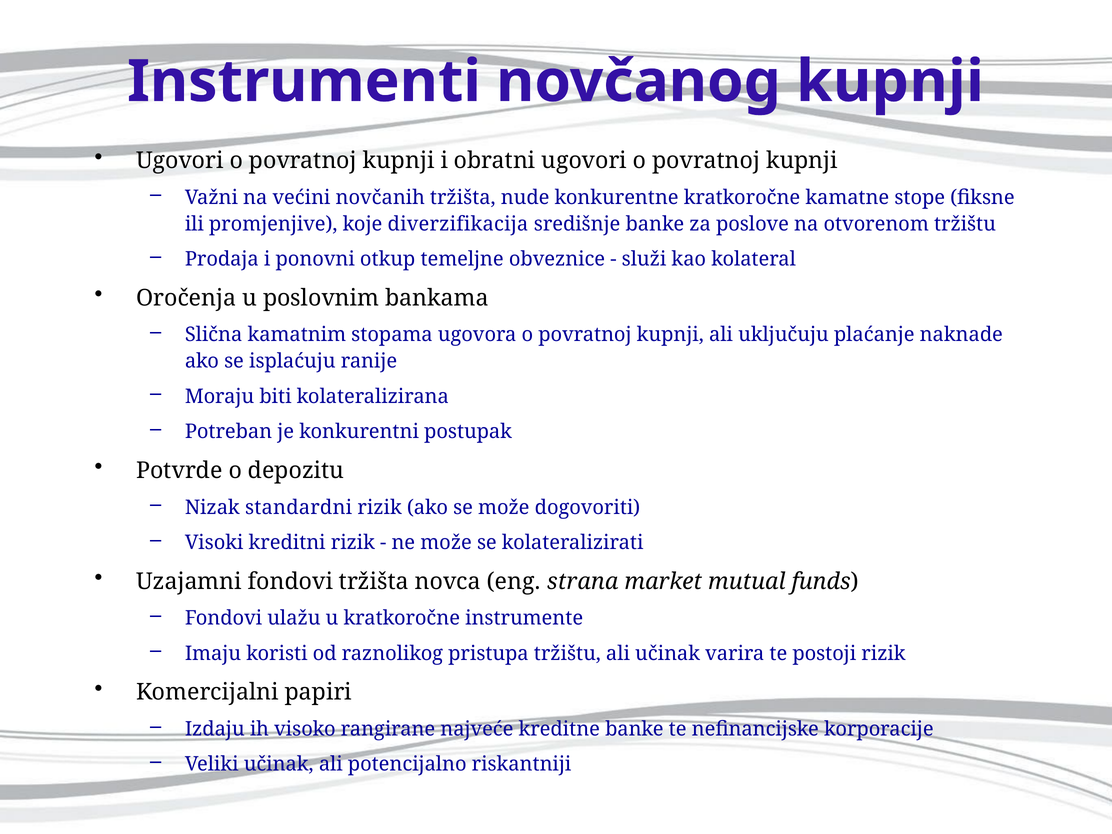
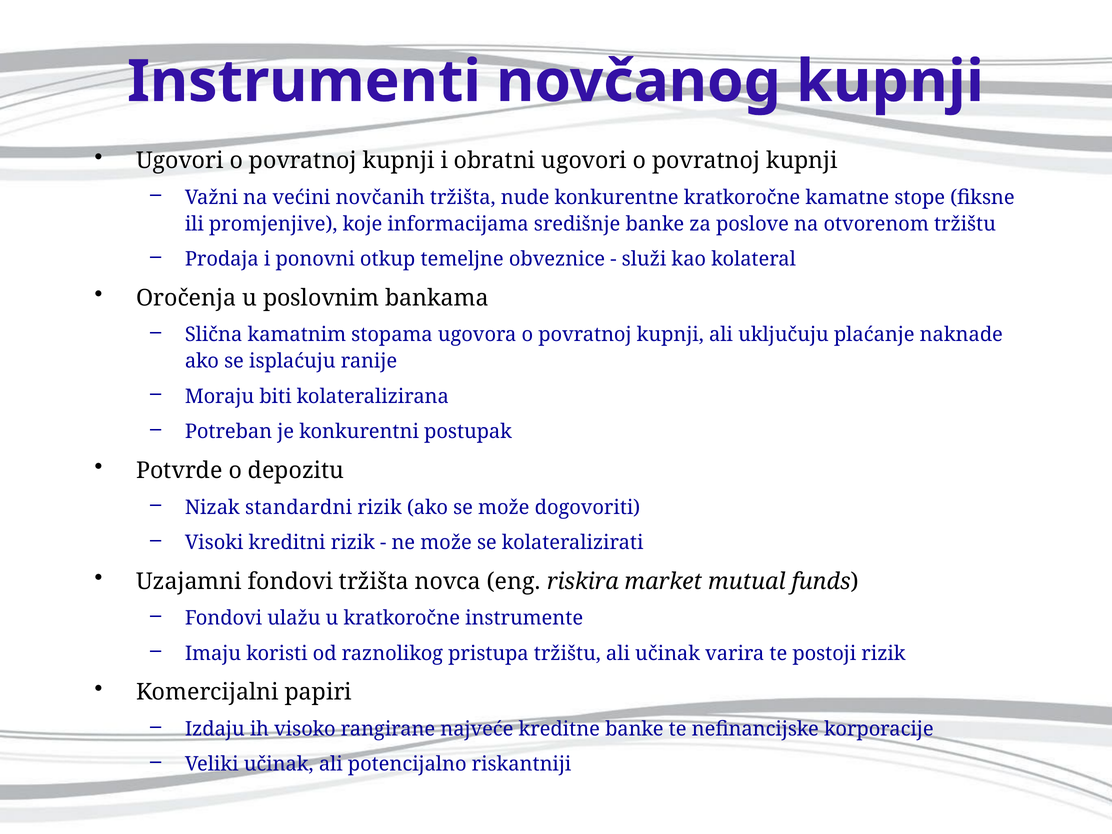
diverzifikacija: diverzifikacija -> informacijama
strana: strana -> riskira
